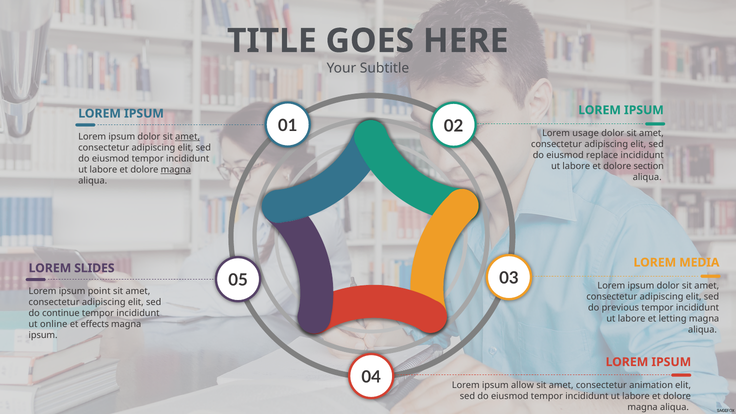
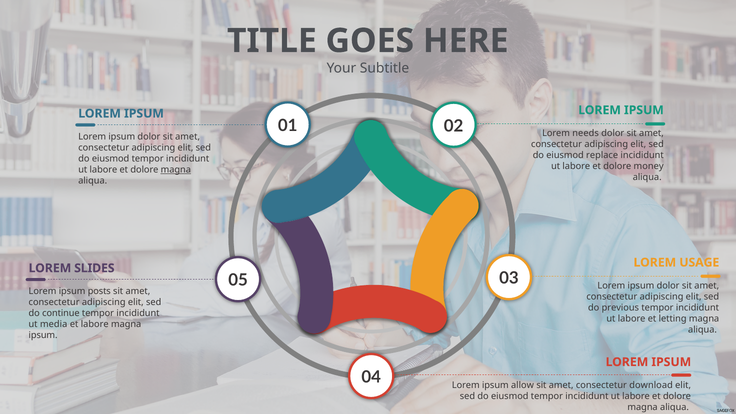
usage: usage -> needs
amet at (188, 137) underline: present -> none
section: section -> money
MEDIA: MEDIA -> USAGE
point: point -> posts
online: online -> media
et effects: effects -> labore
animation: animation -> download
